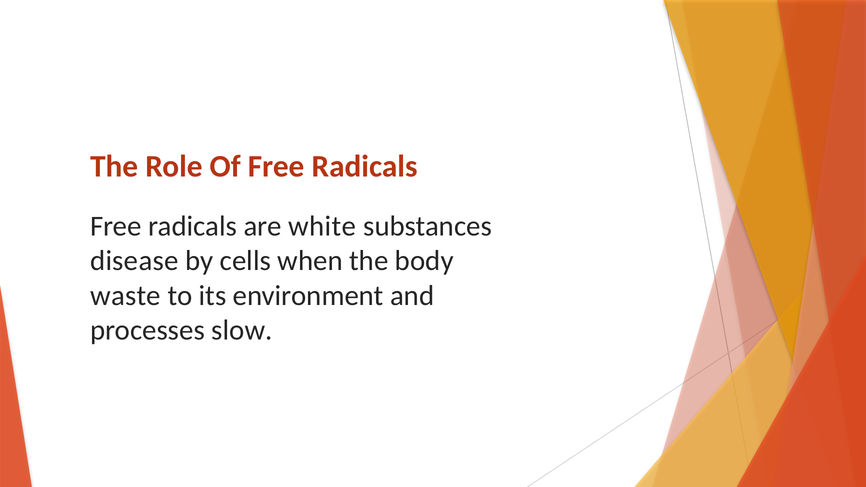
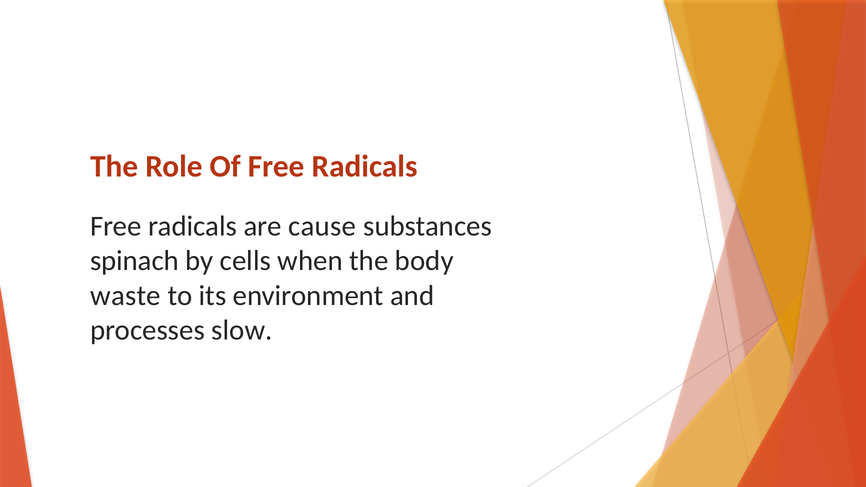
white: white -> cause
disease: disease -> spinach
